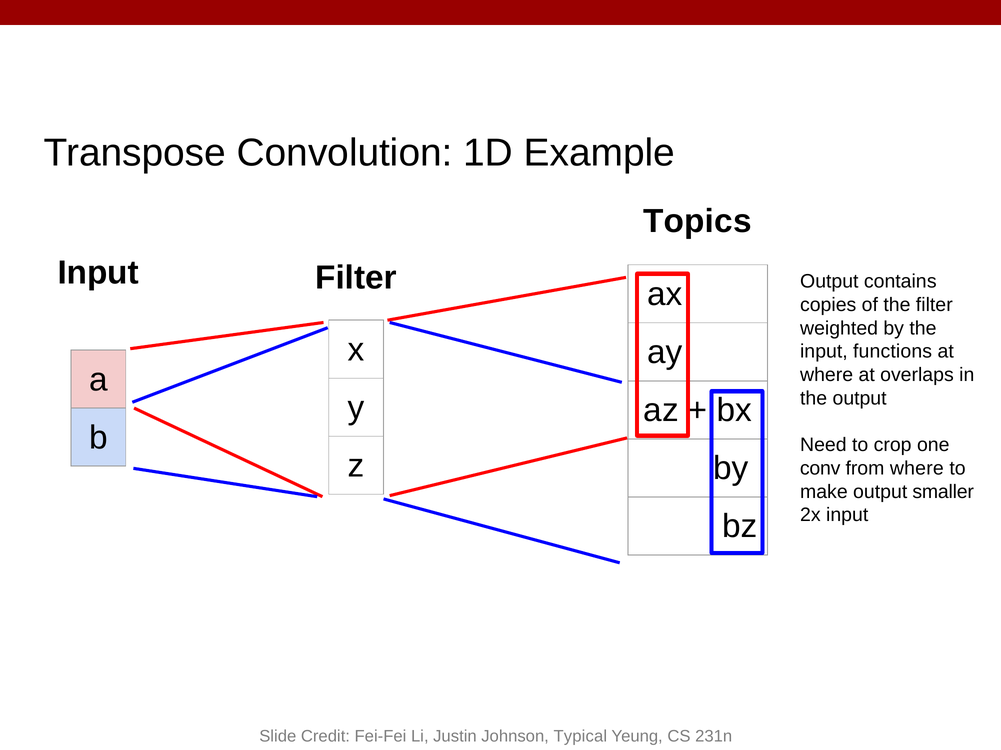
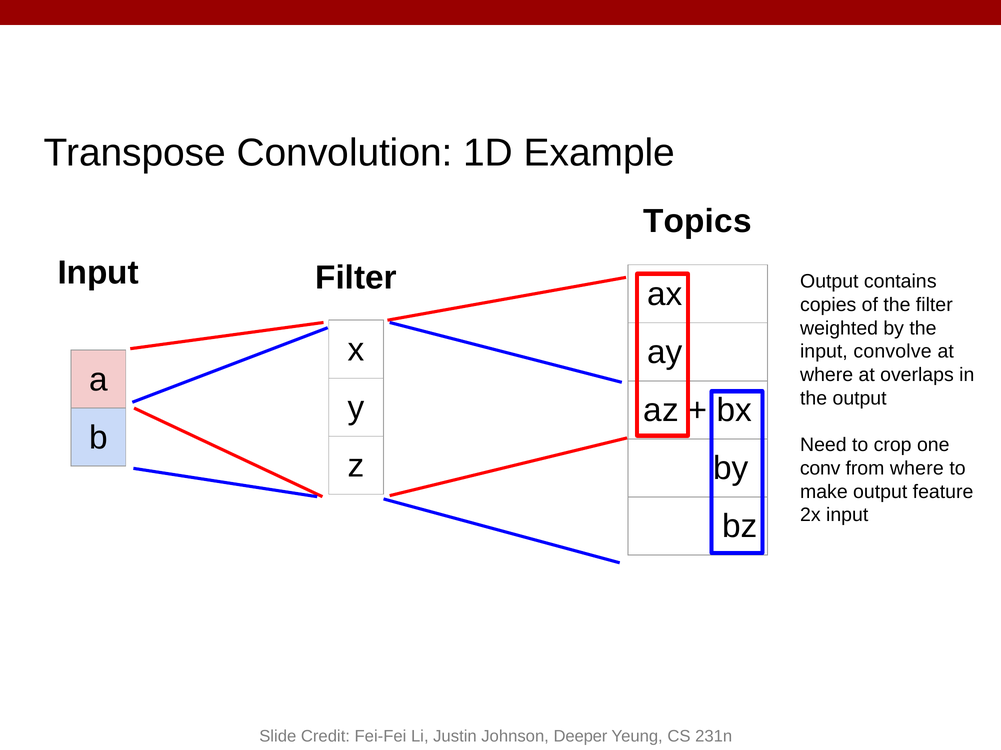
functions: functions -> convolve
smaller: smaller -> feature
Typical: Typical -> Deeper
